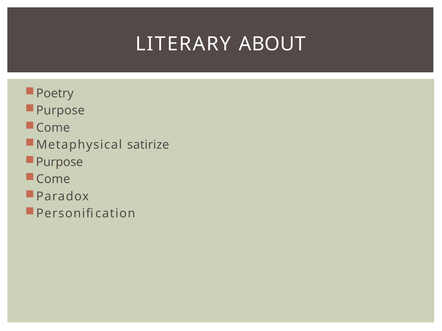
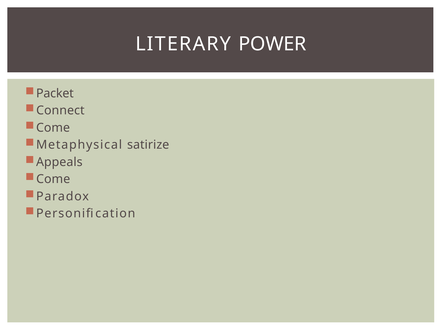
ABOUT: ABOUT -> POWER
Poetry: Poetry -> Packet
Purpose at (60, 111): Purpose -> Connect
Purpose at (59, 162): Purpose -> Appeals
